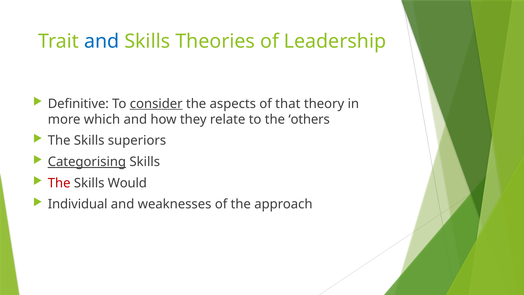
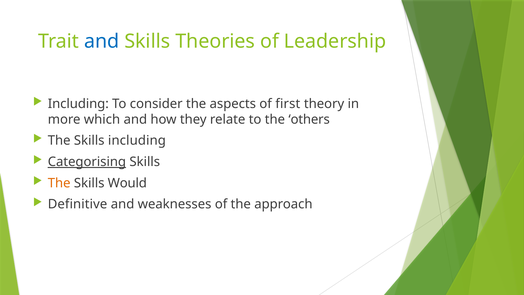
Definitive at (78, 104): Definitive -> Including
consider underline: present -> none
that: that -> first
Skills superiors: superiors -> including
The at (59, 183) colour: red -> orange
Individual: Individual -> Definitive
